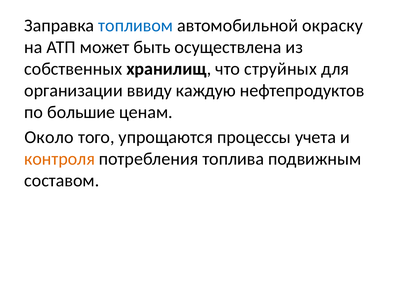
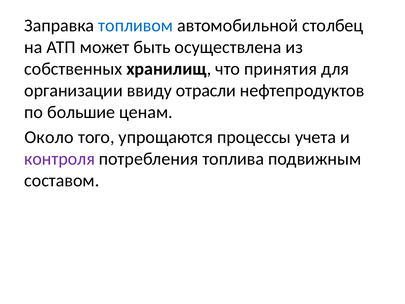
окраску: окраску -> столбец
струйных: струйных -> принятия
каждую: каждую -> отрасли
контроля colour: orange -> purple
